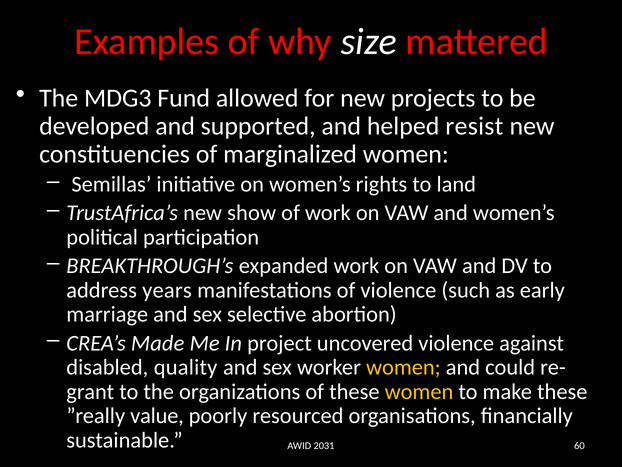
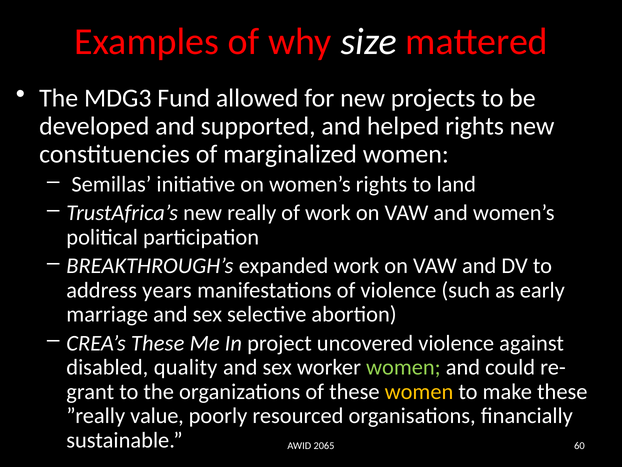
helped resist: resist -> rights
show: show -> really
CREA’s Made: Made -> These
women at (403, 367) colour: yellow -> light green
2031: 2031 -> 2065
